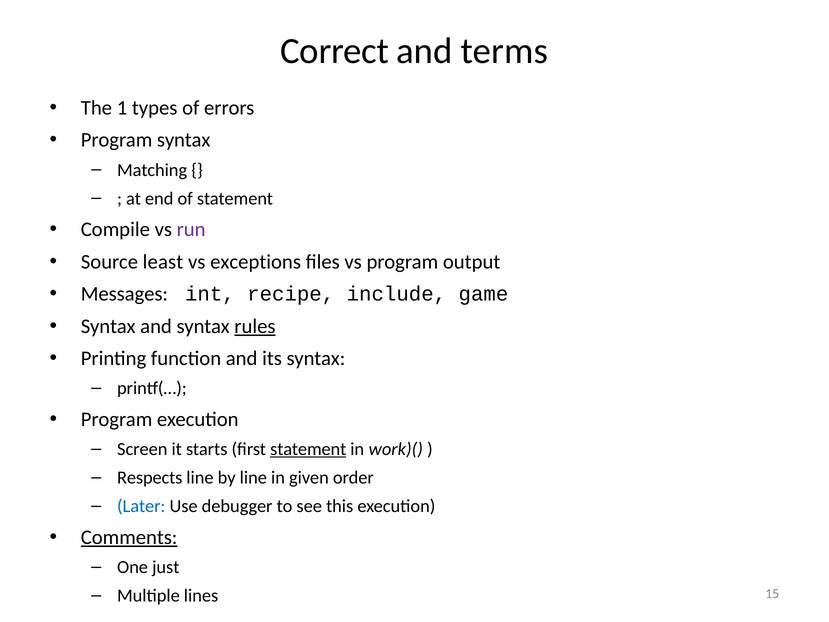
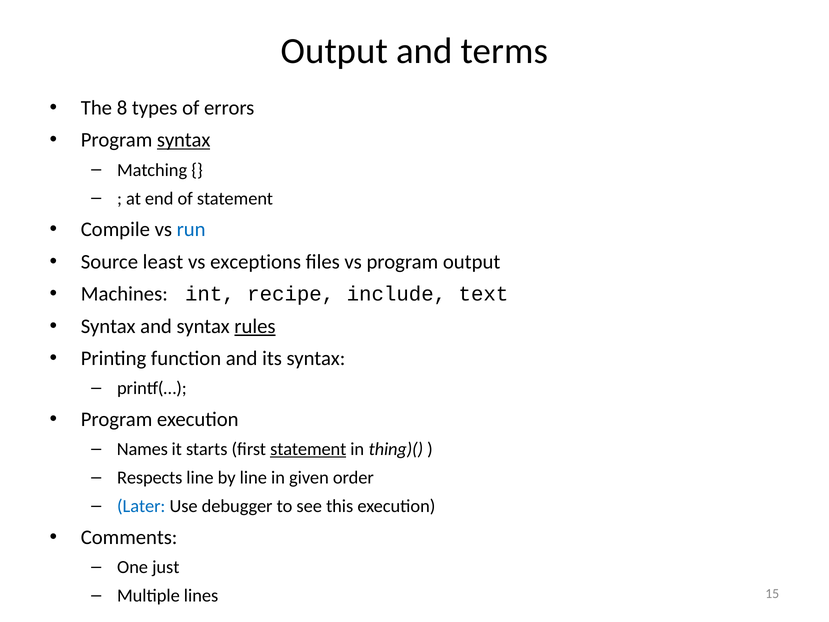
Correct at (335, 51): Correct -> Output
1: 1 -> 8
syntax at (184, 140) underline: none -> present
run colour: purple -> blue
Messages: Messages -> Machines
game: game -> text
Screen: Screen -> Names
work)(: work)( -> thing)(
Comments underline: present -> none
